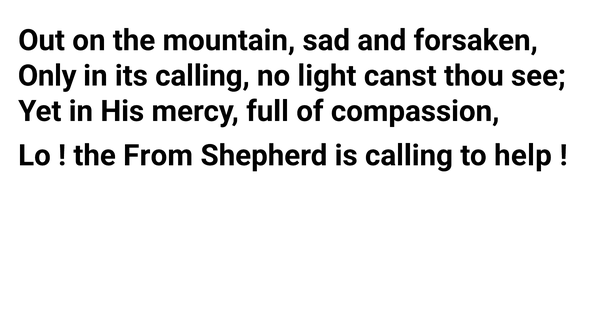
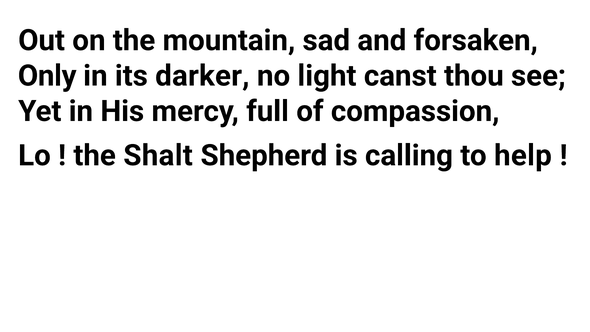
its calling: calling -> darker
From: From -> Shalt
